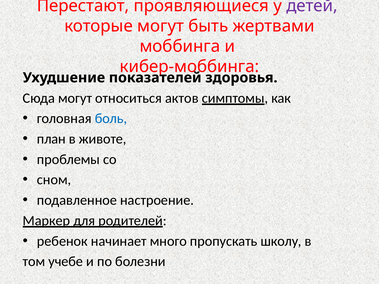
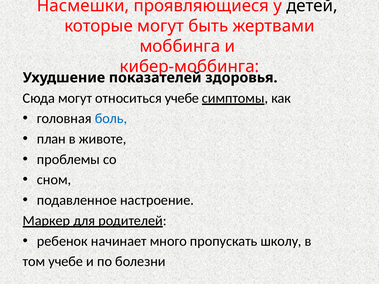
Перестают: Перестают -> Насмешки
детей colour: purple -> black
относиться актов: актов -> учебе
